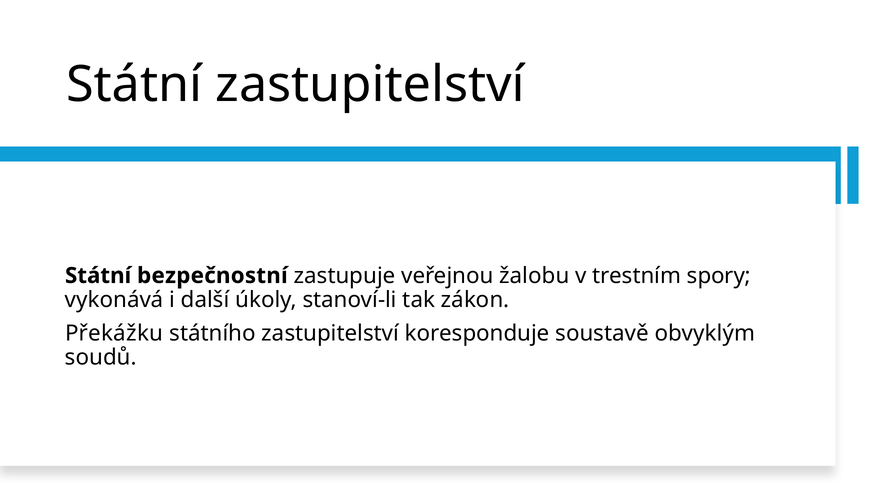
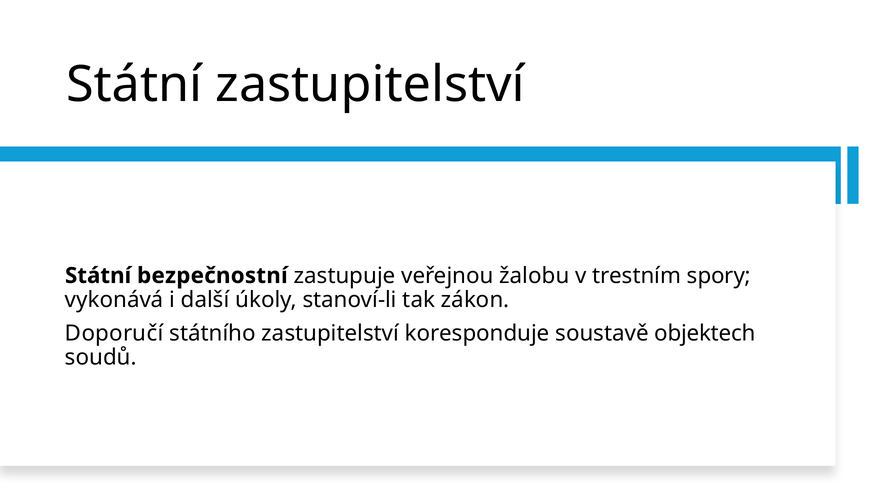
Překážku: Překážku -> Doporučí
obvyklým: obvyklým -> objektech
